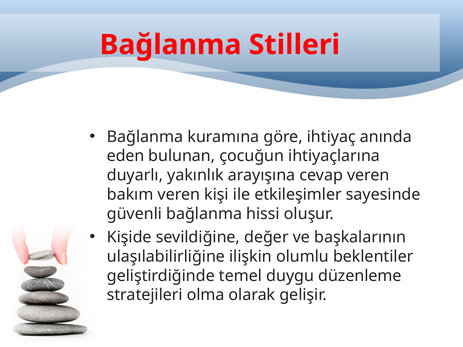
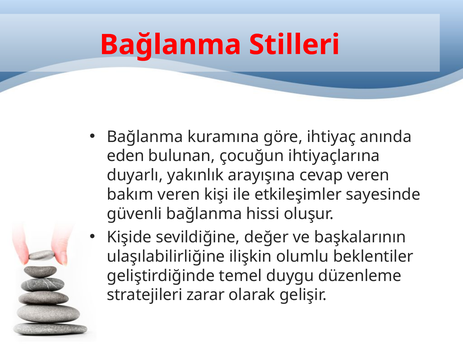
olma: olma -> zarar
